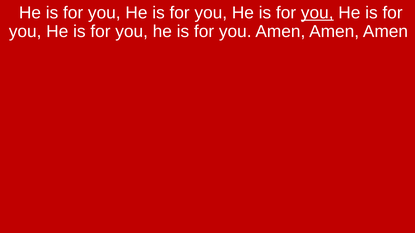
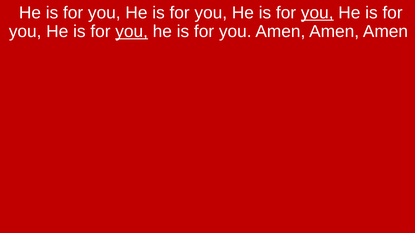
you at (132, 32) underline: none -> present
